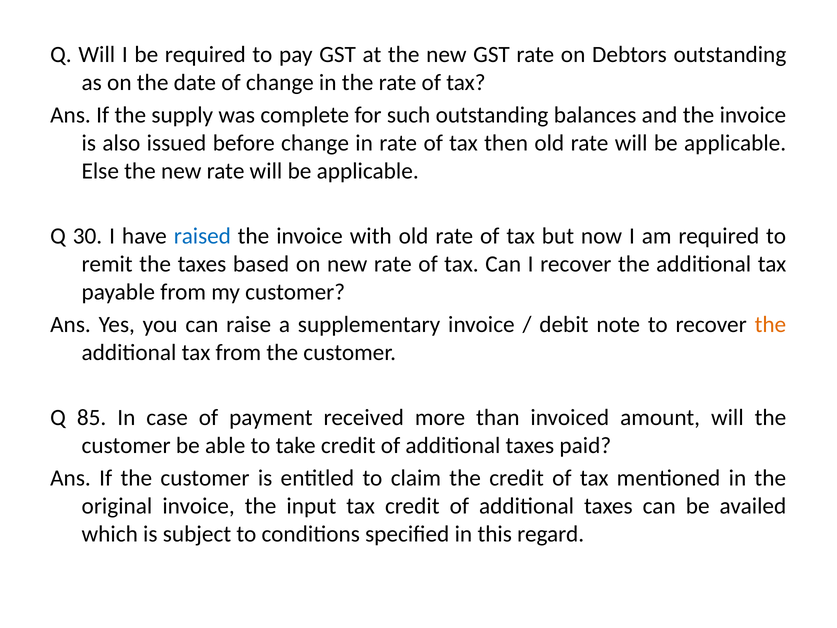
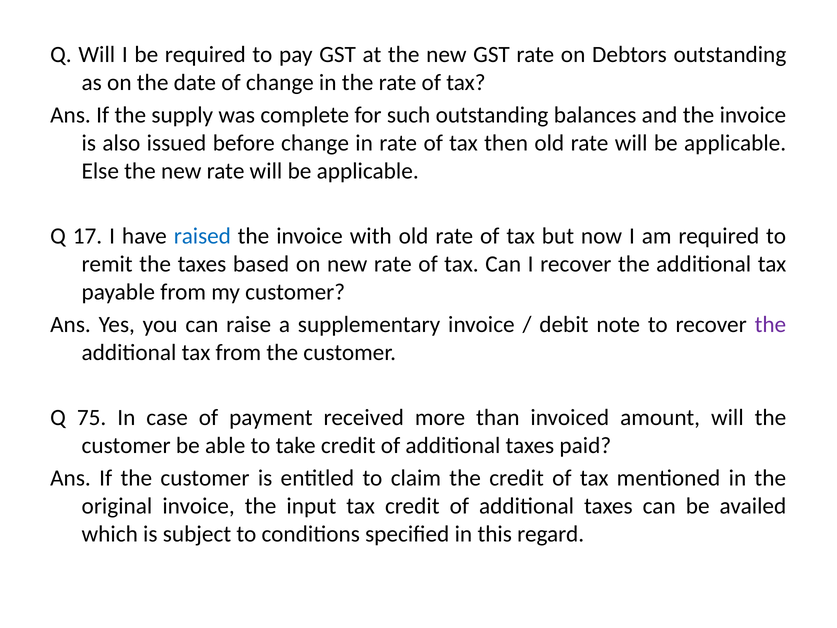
30: 30 -> 17
the at (770, 324) colour: orange -> purple
85: 85 -> 75
